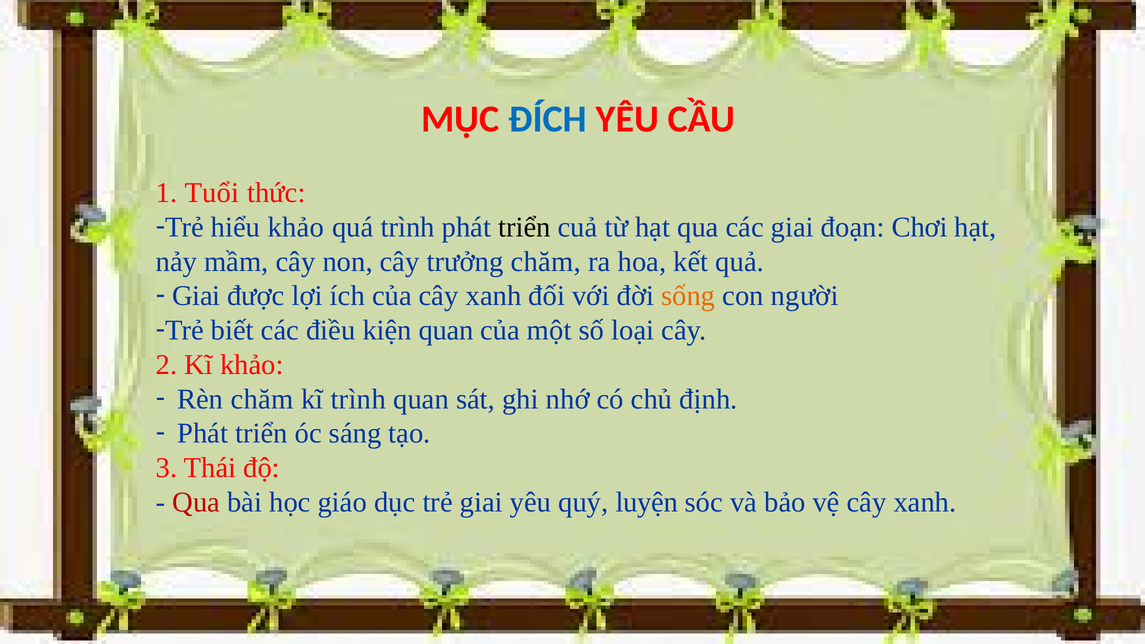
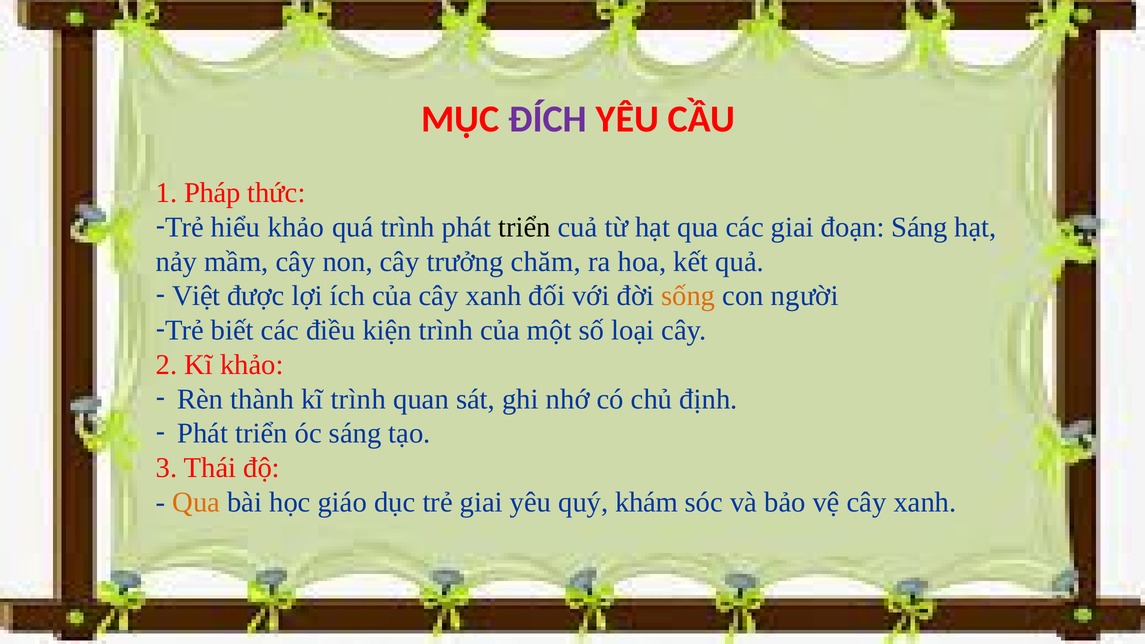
ĐÍCH colour: blue -> purple
Tuổi: Tuổi -> Pháp
đoạn Chơi: Chơi -> Sáng
Giai at (196, 296): Giai -> Việt
kiện quan: quan -> trình
Rèn chăm: chăm -> thành
Qua at (196, 502) colour: red -> orange
luyện: luyện -> khám
